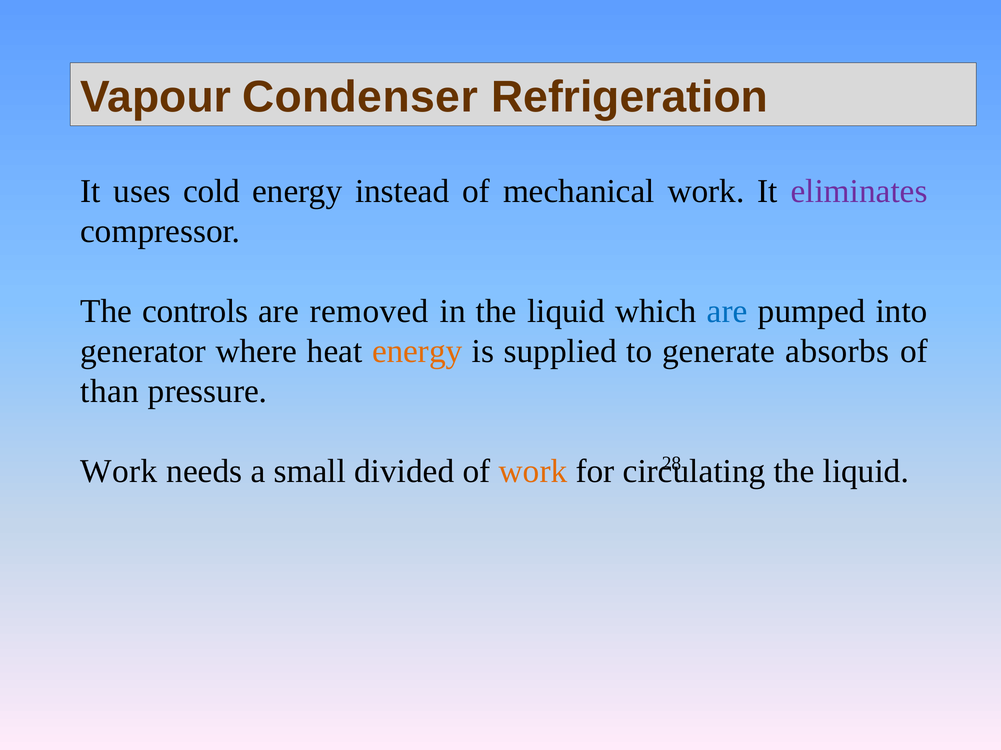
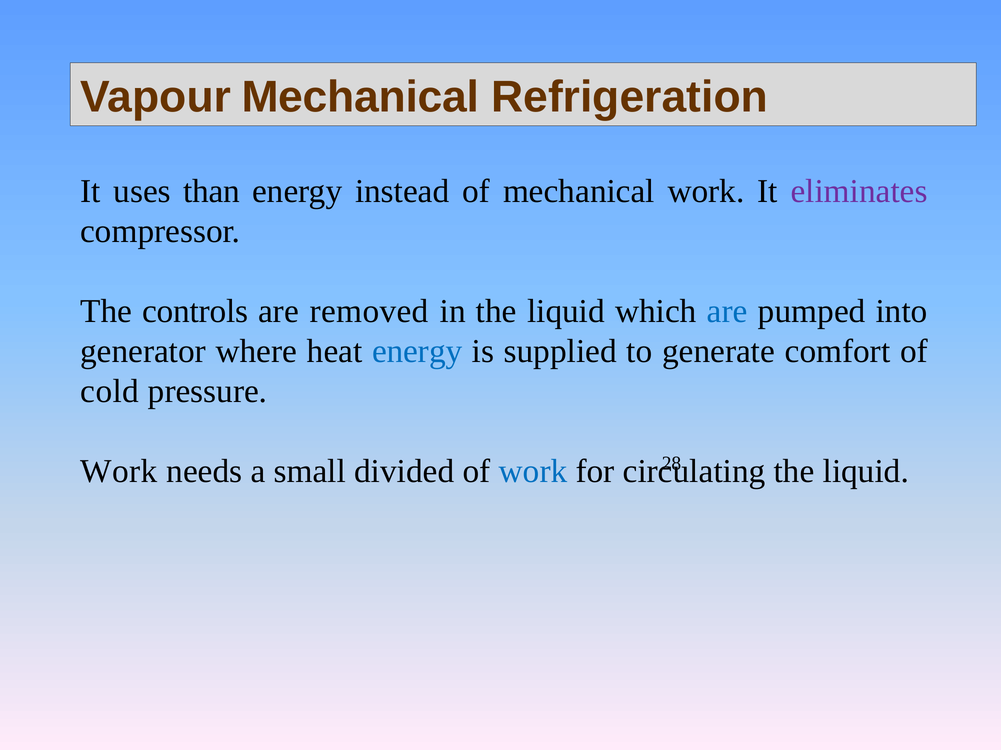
Vapour Condenser: Condenser -> Mechanical
cold: cold -> than
energy at (417, 352) colour: orange -> blue
absorbs: absorbs -> comfort
than: than -> cold
work at (533, 472) colour: orange -> blue
